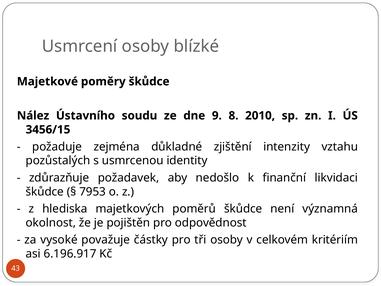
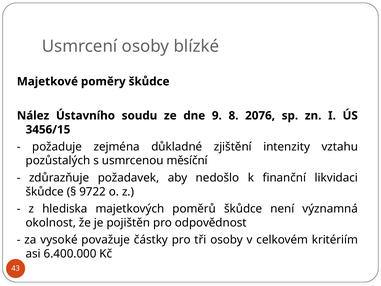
2010: 2010 -> 2076
identity: identity -> měsíční
7953: 7953 -> 9722
6.196.917: 6.196.917 -> 6.400.000
